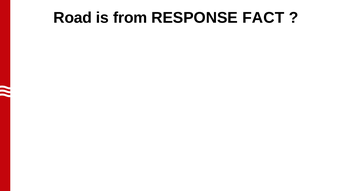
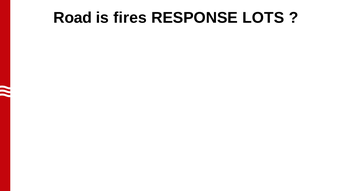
from: from -> fires
FACT: FACT -> LOTS
